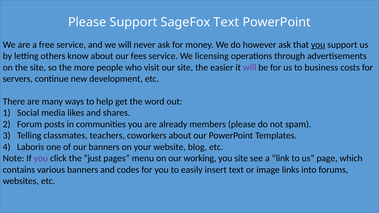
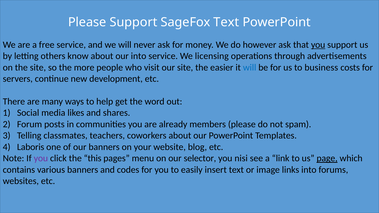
our fees: fees -> into
will at (250, 67) colour: purple -> blue
just: just -> this
working: working -> selector
you site: site -> nisi
page underline: none -> present
